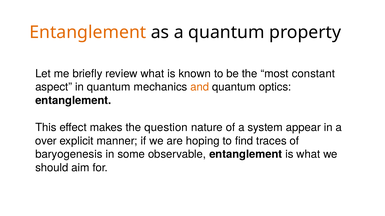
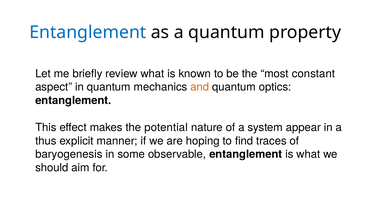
Entanglement at (88, 32) colour: orange -> blue
question: question -> potential
over: over -> thus
